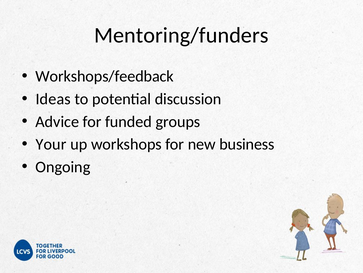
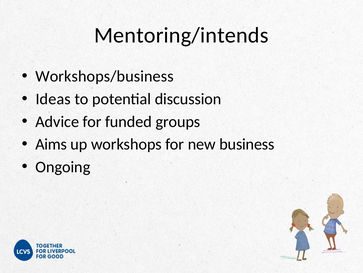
Mentoring/funders: Mentoring/funders -> Mentoring/intends
Workshops/feedback: Workshops/feedback -> Workshops/business
Your: Your -> Aims
